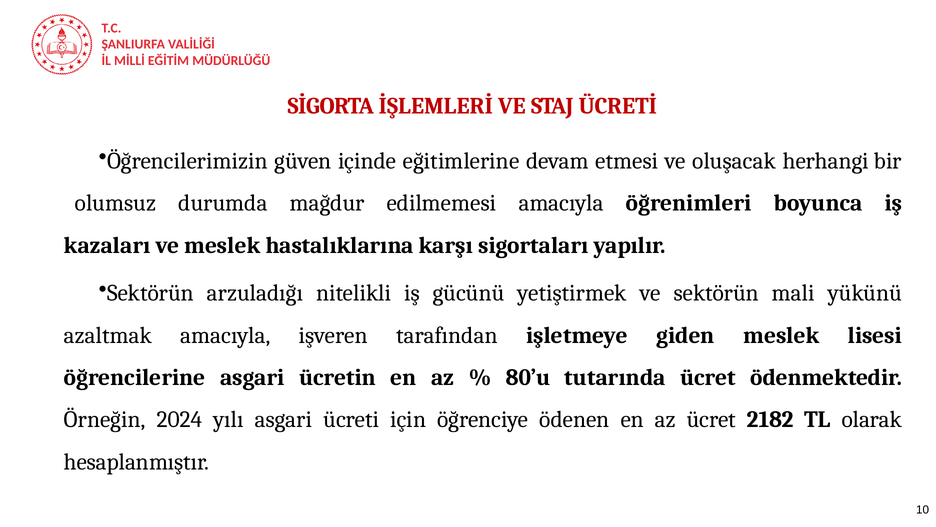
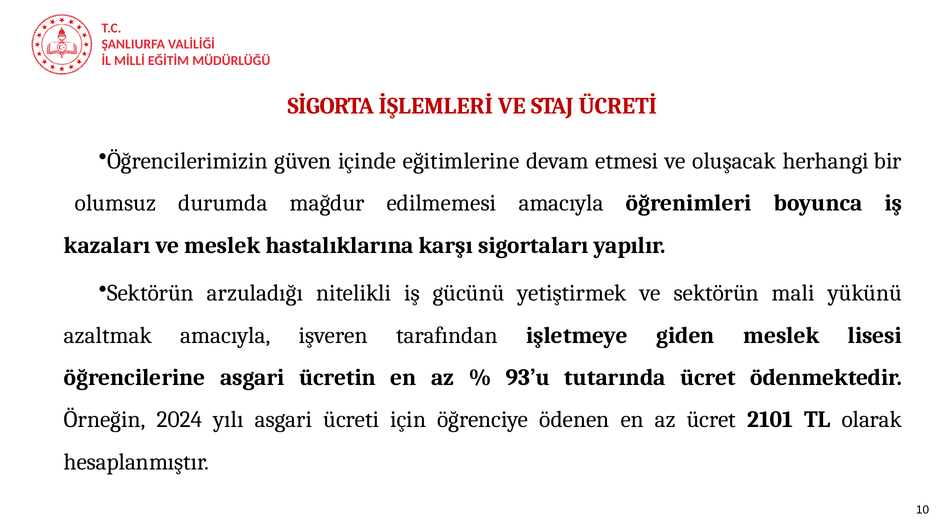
80’u: 80’u -> 93’u
2182: 2182 -> 2101
